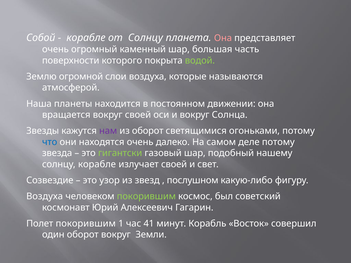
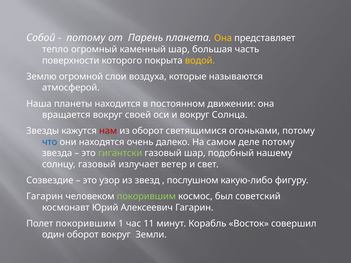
корабле at (86, 38): корабле -> потому
от Солнцу: Солнцу -> Парень
Она at (223, 38) colour: pink -> yellow
очень at (55, 49): очень -> тепло
водой colour: light green -> yellow
нам colour: purple -> red
солнцу корабле: корабле -> газовый
излучает своей: своей -> ветер
Воздуха at (45, 197): Воздуха -> Гагарин
41: 41 -> 11
